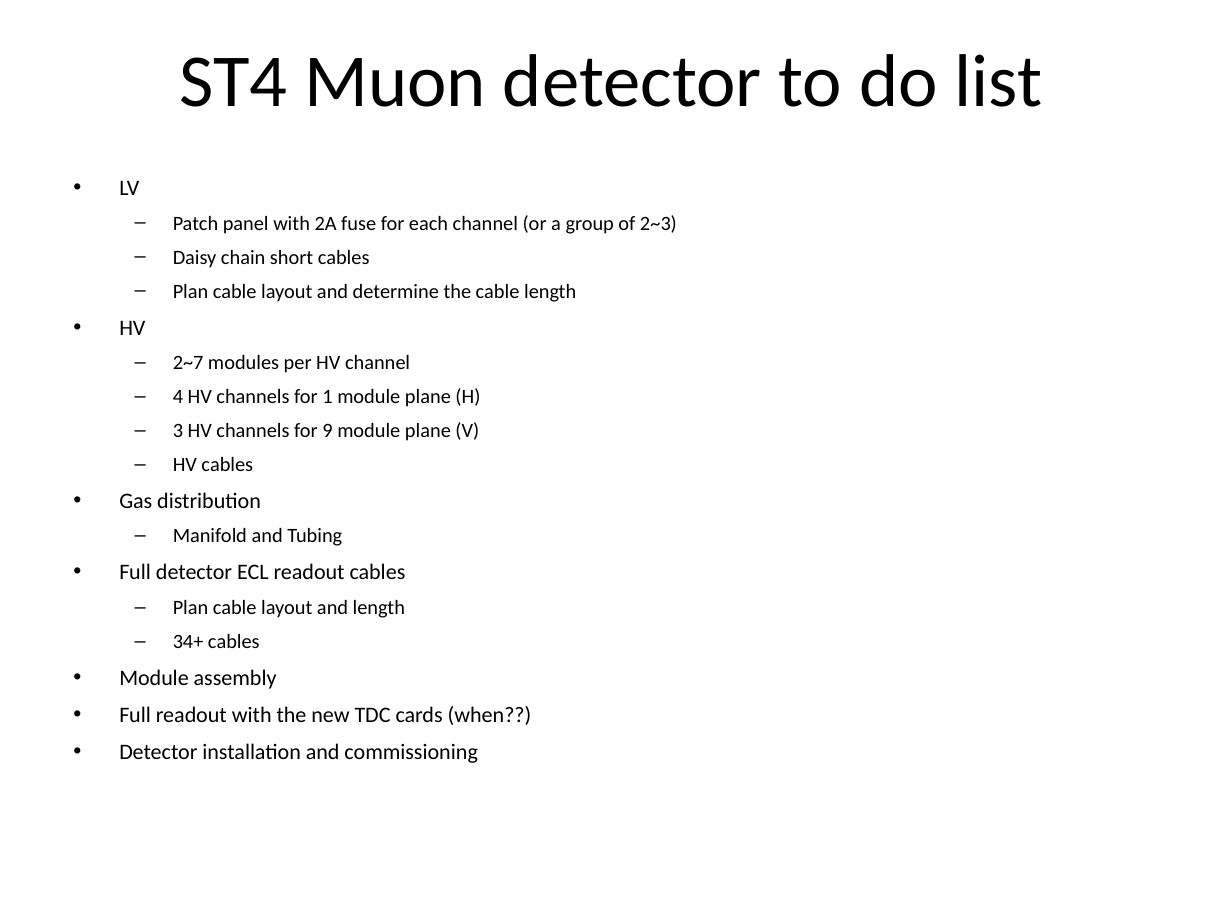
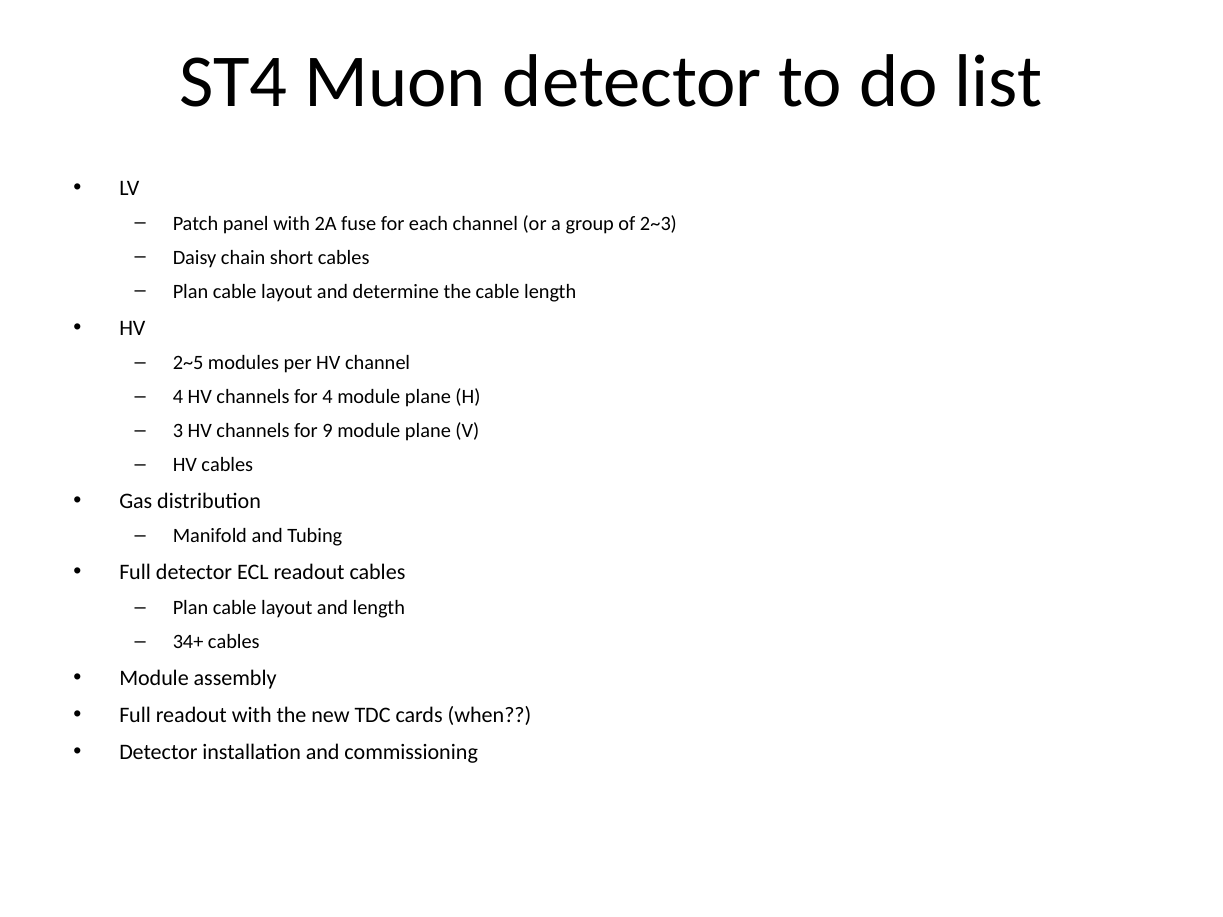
2~7: 2~7 -> 2~5
for 1: 1 -> 4
